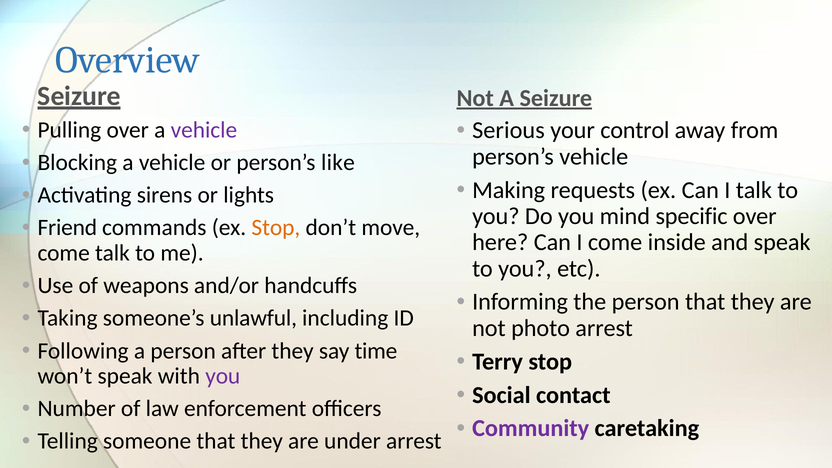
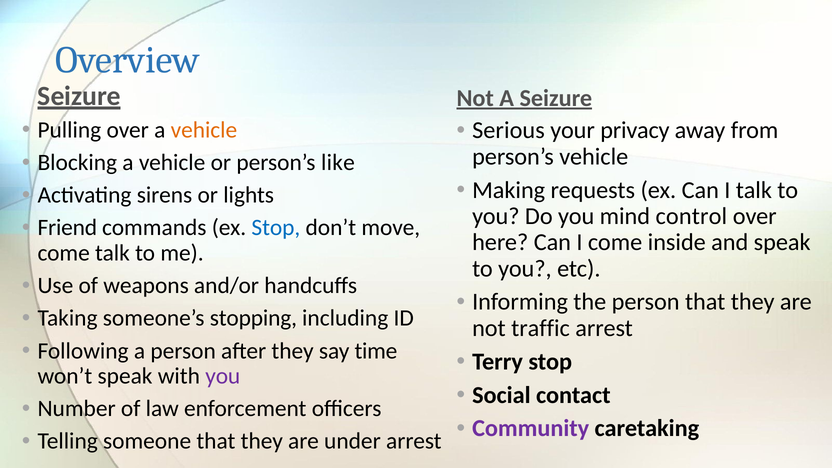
vehicle at (204, 130) colour: purple -> orange
control: control -> privacy
specific: specific -> control
Stop at (276, 228) colour: orange -> blue
unlawful: unlawful -> stopping
photo: photo -> traffic
